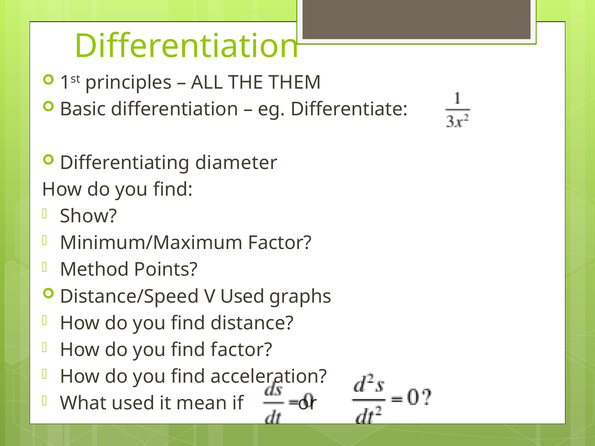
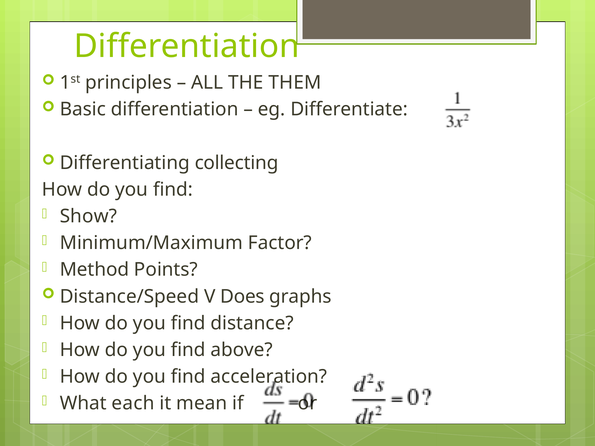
diameter: diameter -> collecting
V Used: Used -> Does
find factor: factor -> above
What used: used -> each
